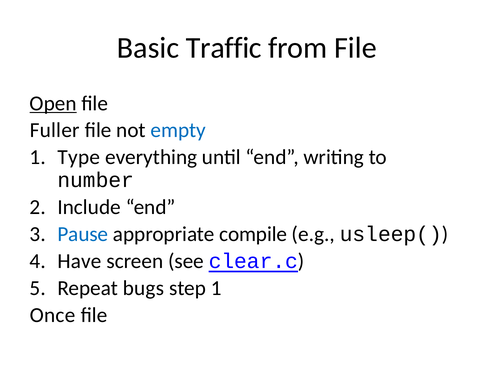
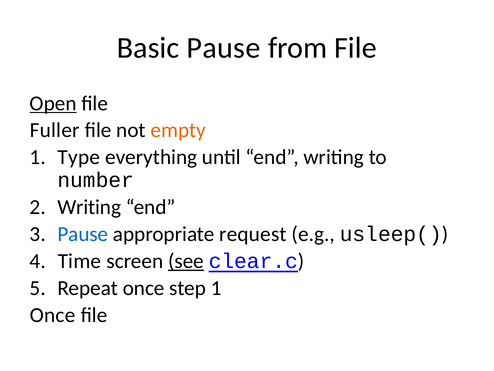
Basic Traffic: Traffic -> Pause
empty colour: blue -> orange
Include at (89, 207): Include -> Writing
compile: compile -> request
Have: Have -> Time
see underline: none -> present
Repeat bugs: bugs -> once
